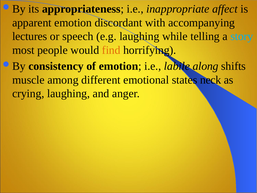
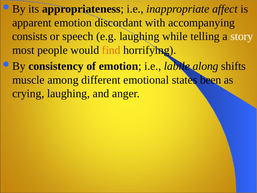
lectures: lectures -> consists
story colour: light blue -> white
neck: neck -> been
